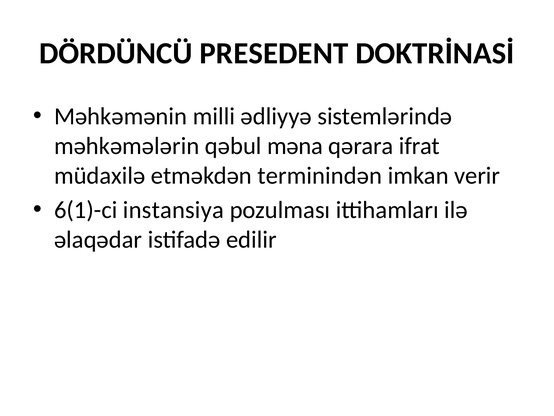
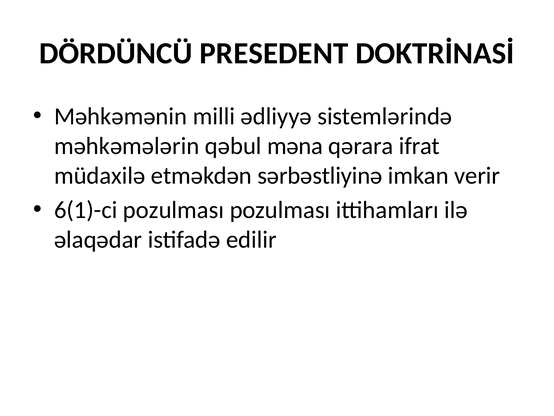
terminindən: terminindən -> sərbəstliyinə
6(1)-ci instansiya: instansiya -> pozulması
